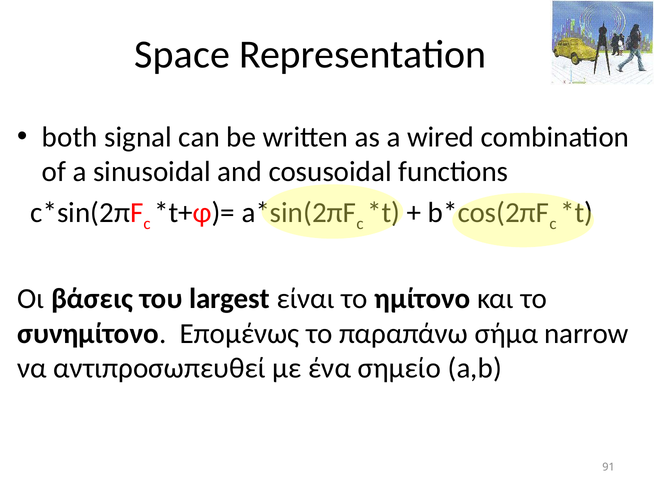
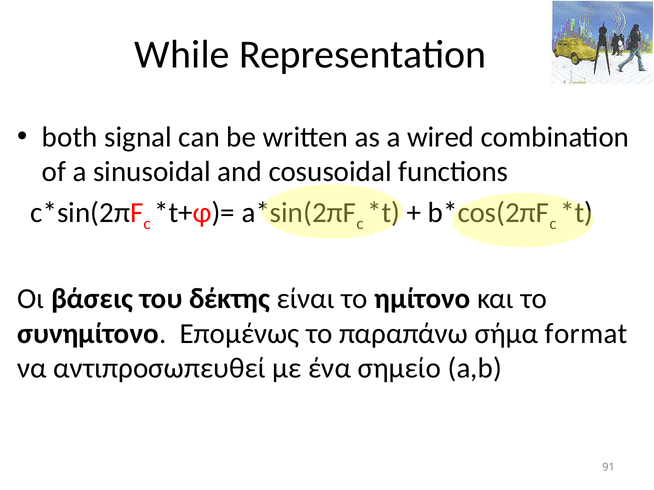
Space: Space -> While
largest: largest -> δέκτης
narrow: narrow -> format
